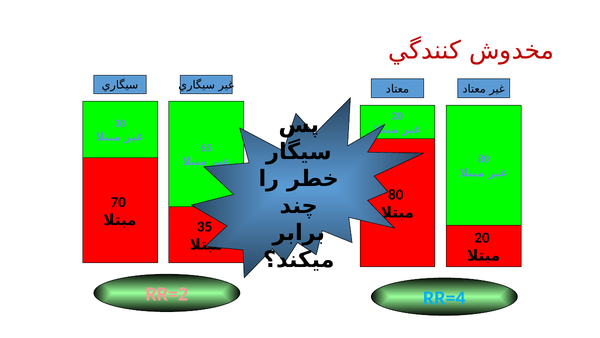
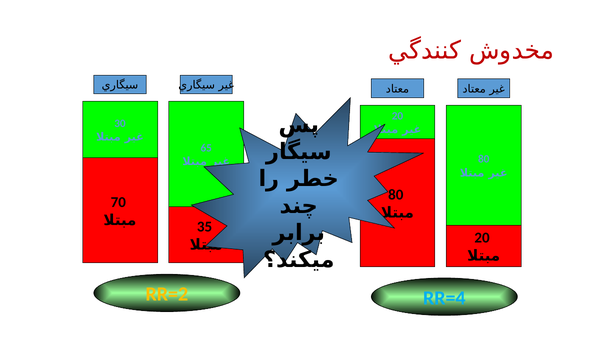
RR=2 colour: pink -> yellow
